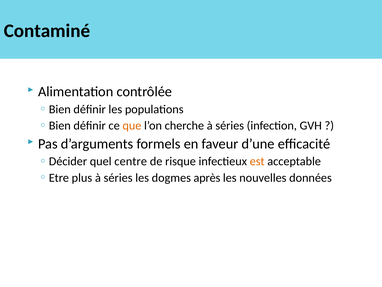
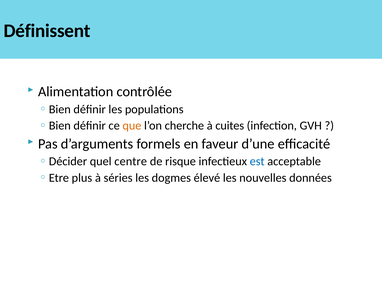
Contaminé: Contaminé -> Définissent
cherche à séries: séries -> cuites
est colour: orange -> blue
après: après -> élevé
